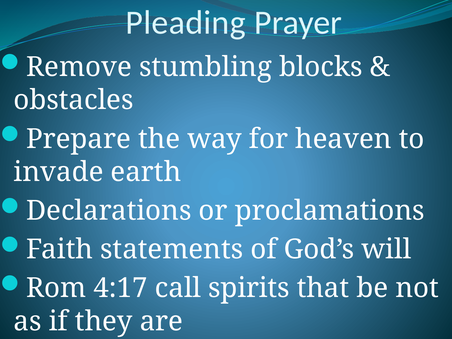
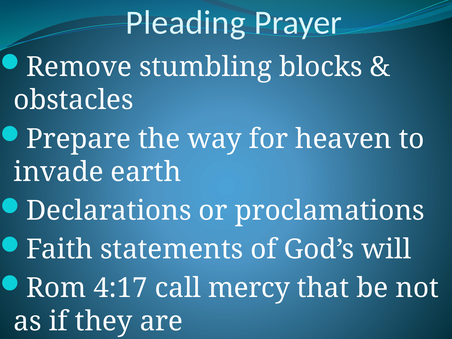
spirits: spirits -> mercy
